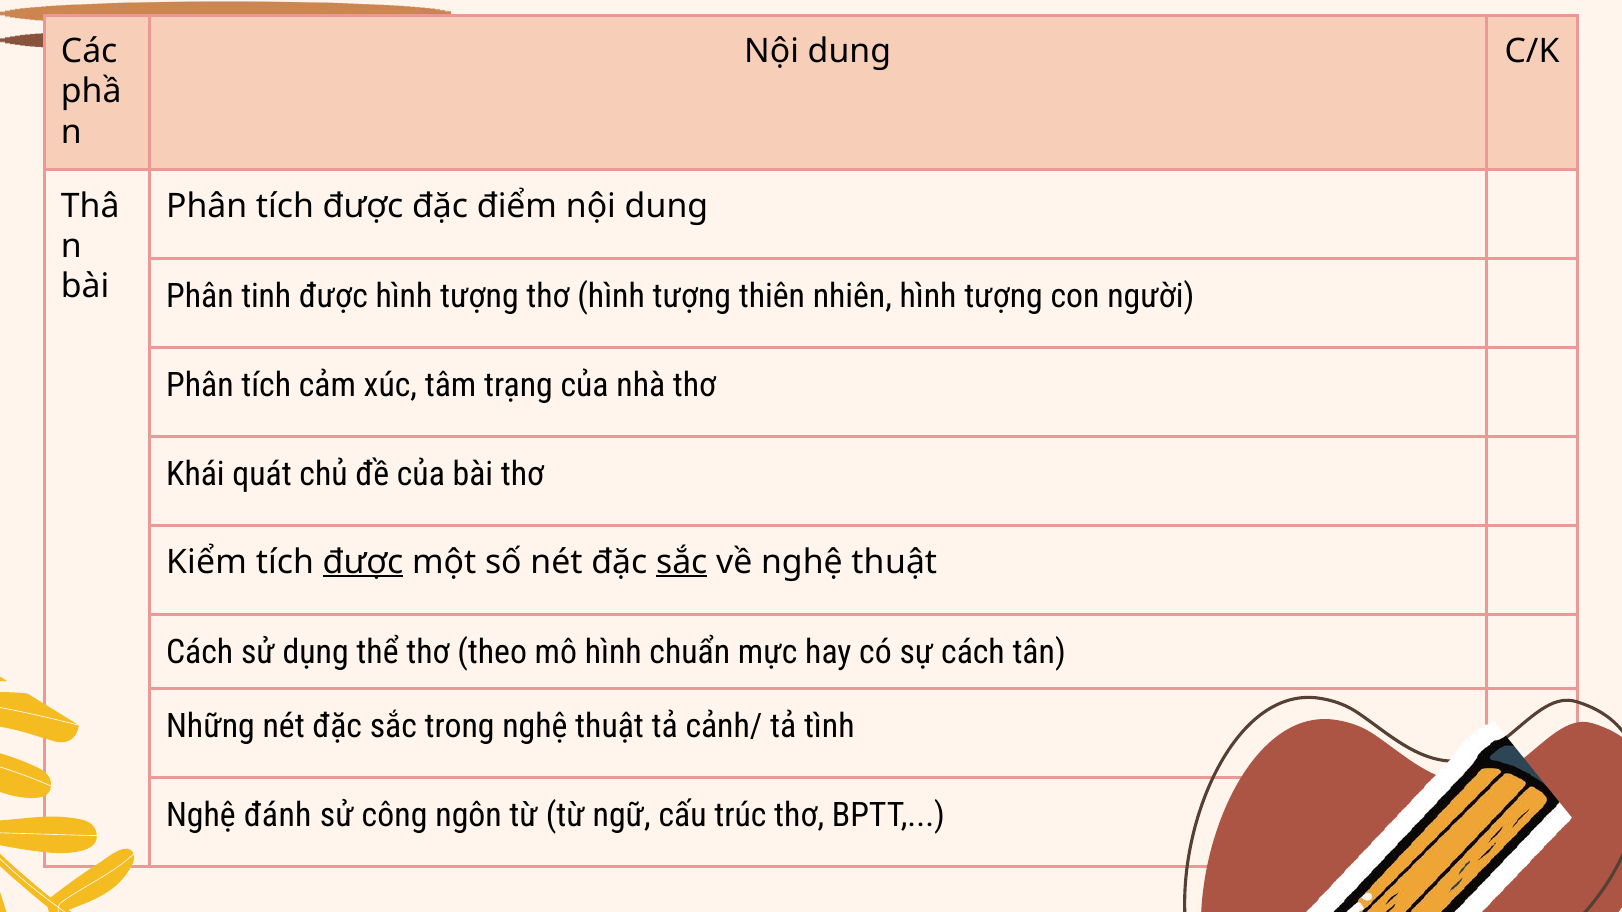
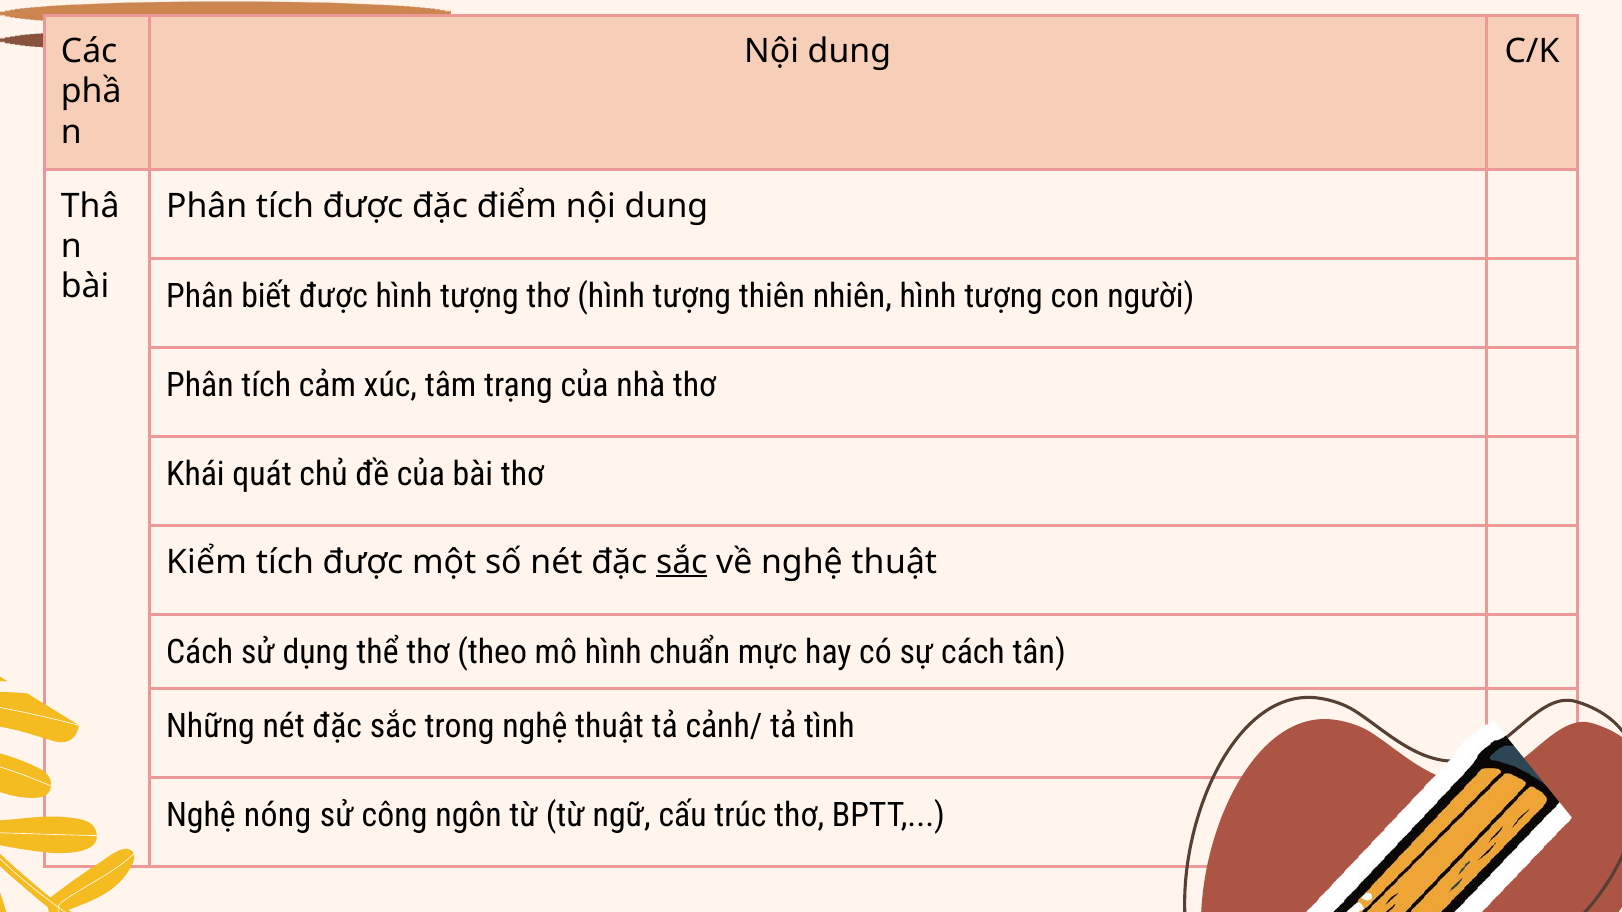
tinh: tinh -> biết
được at (363, 562) underline: present -> none
đánh: đánh -> nóng
